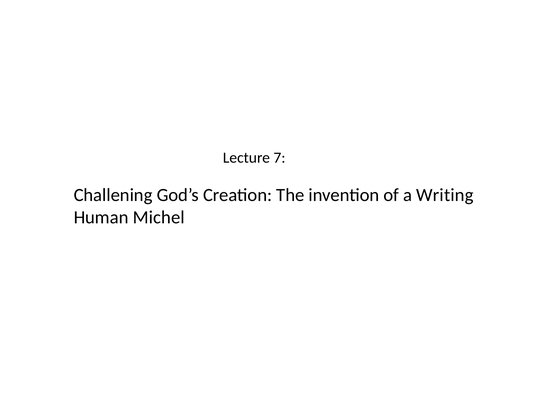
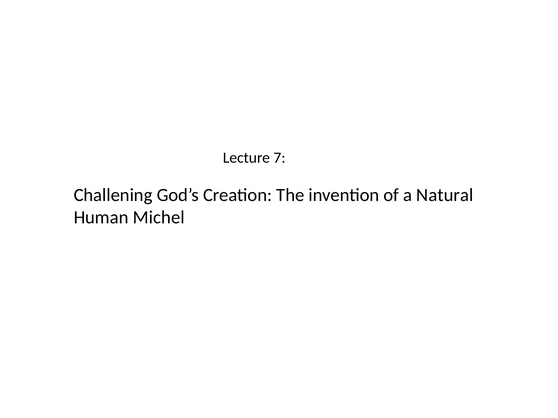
Writing: Writing -> Natural
